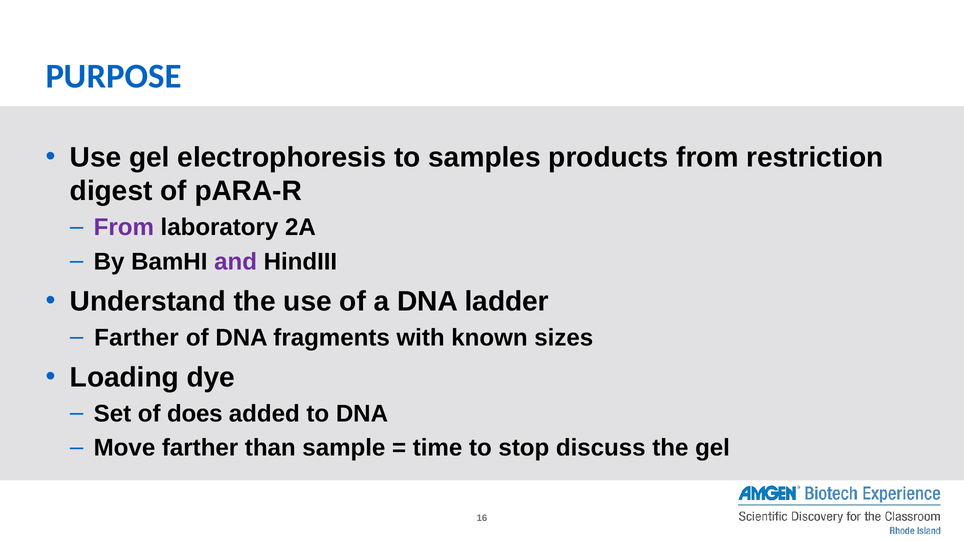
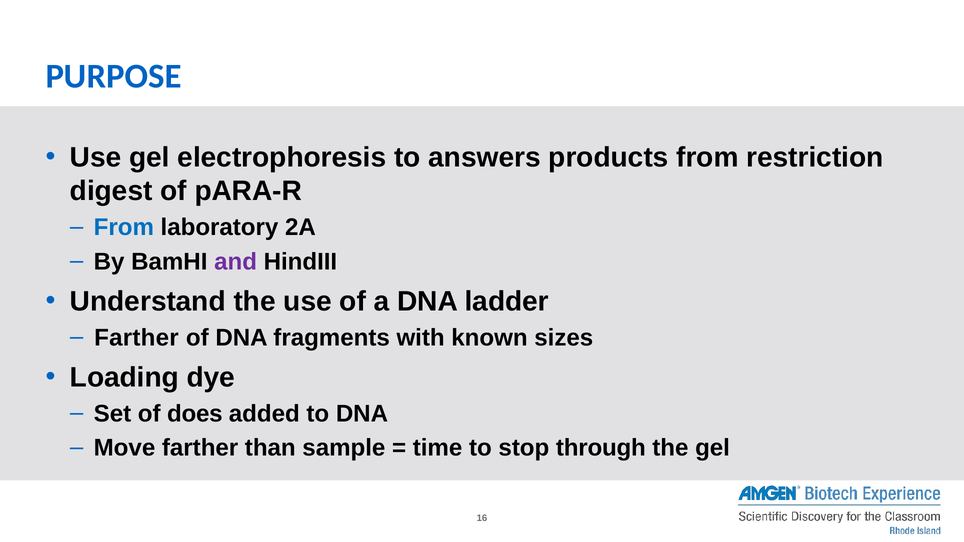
samples: samples -> answers
From at (124, 228) colour: purple -> blue
discuss: discuss -> through
